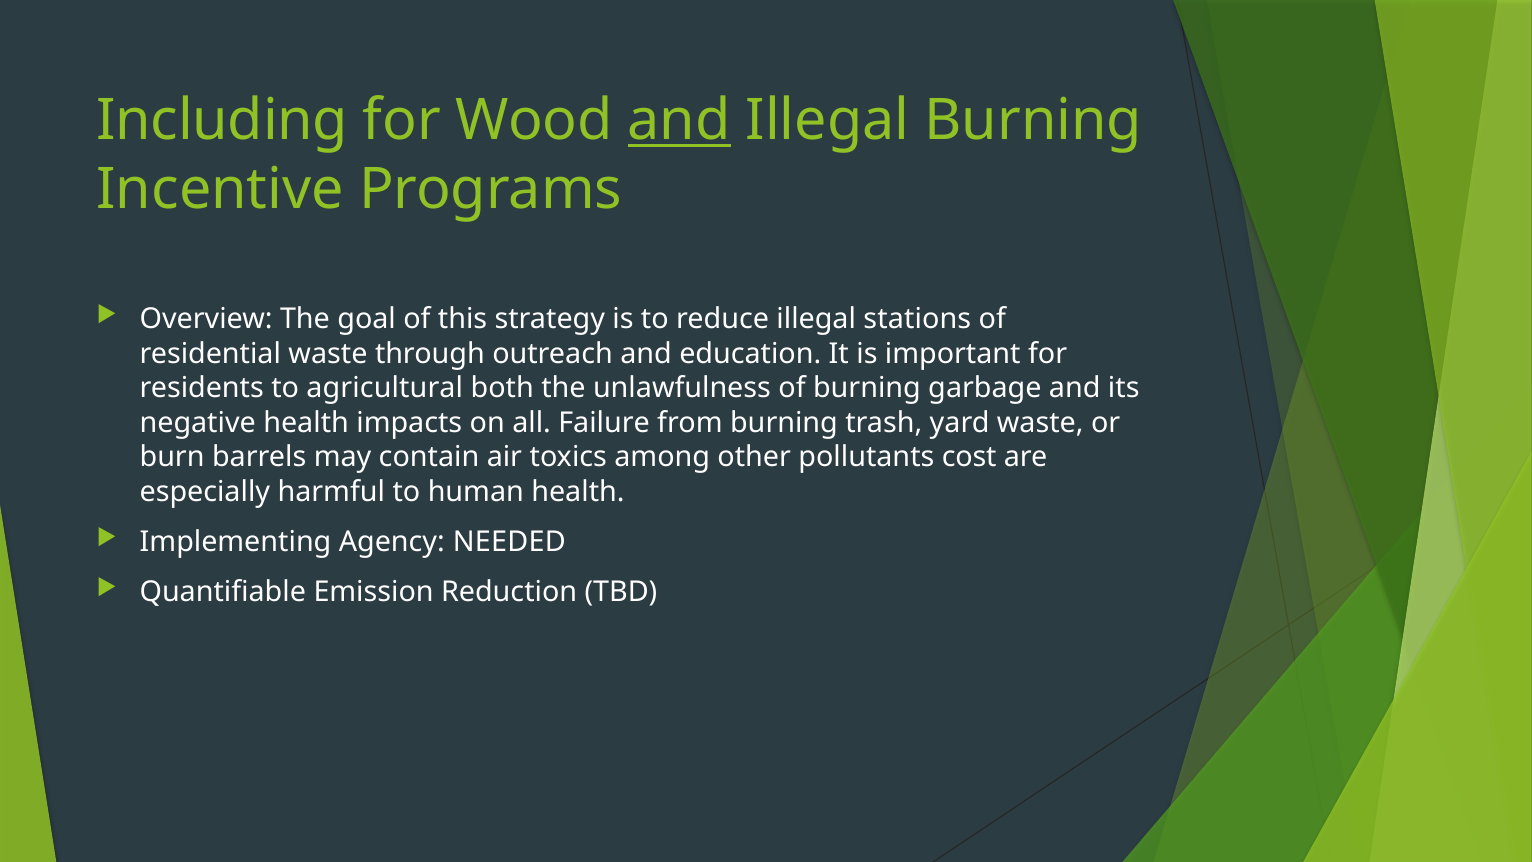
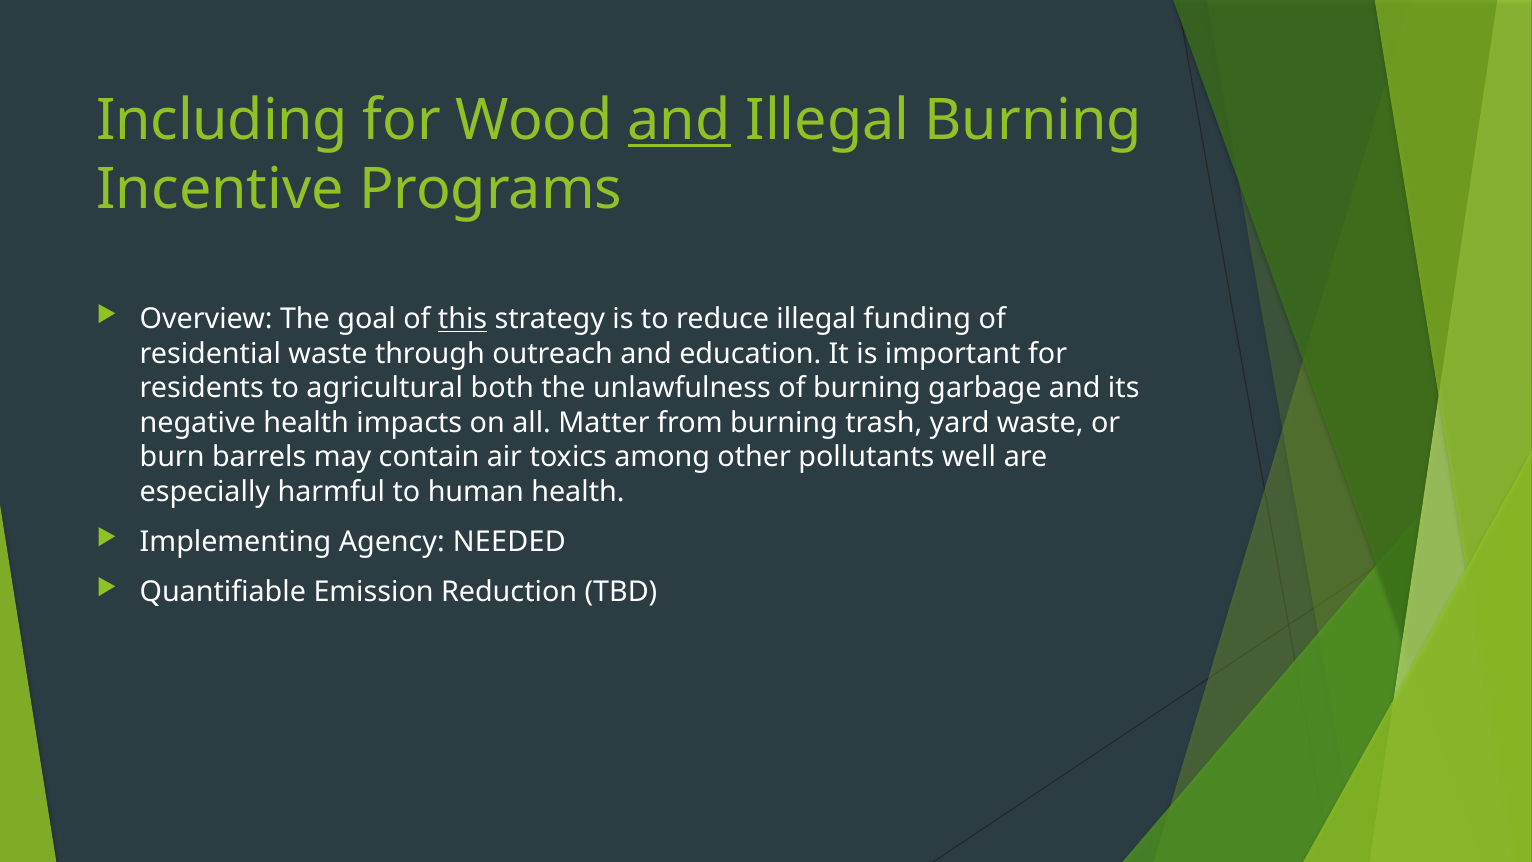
this underline: none -> present
stations: stations -> funding
Failure: Failure -> Matter
cost: cost -> well
